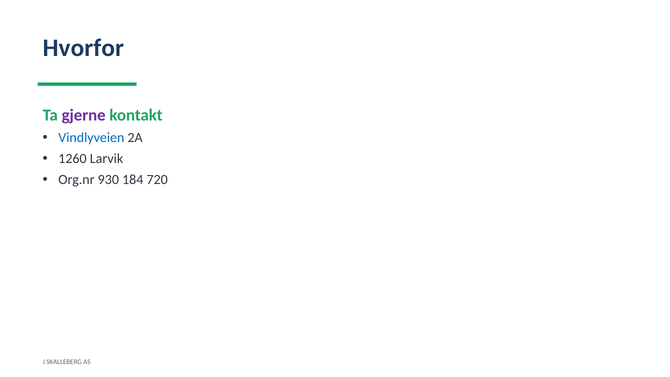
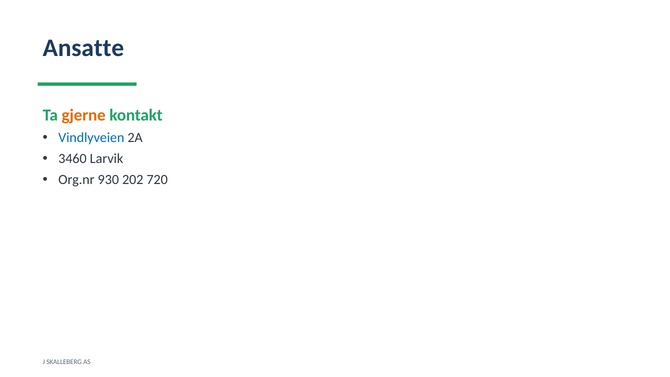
Hvorfor: Hvorfor -> Ansatte
gjerne colour: purple -> orange
1260: 1260 -> 3460
184: 184 -> 202
